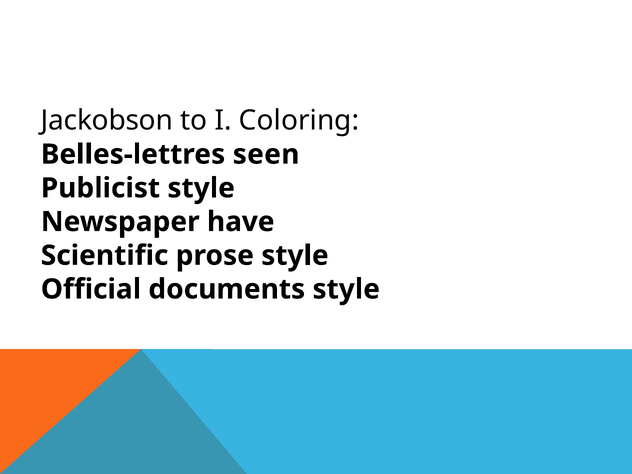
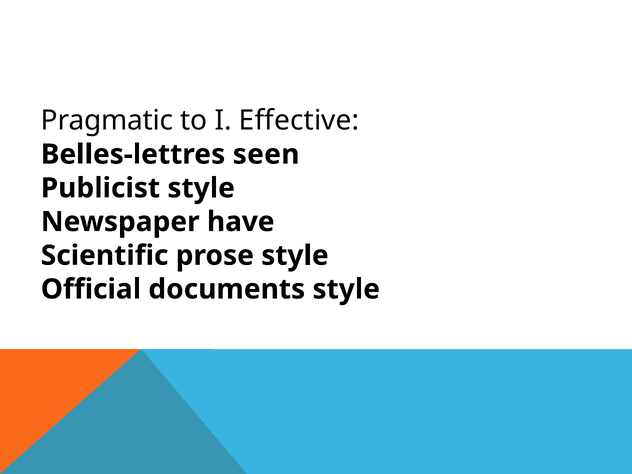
Jackobson: Jackobson -> Pragmatic
Coloring: Coloring -> Effective
